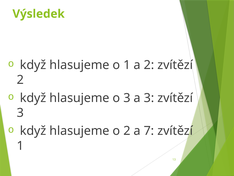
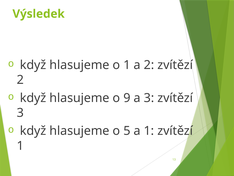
o 3: 3 -> 9
o 2: 2 -> 5
a 7: 7 -> 1
